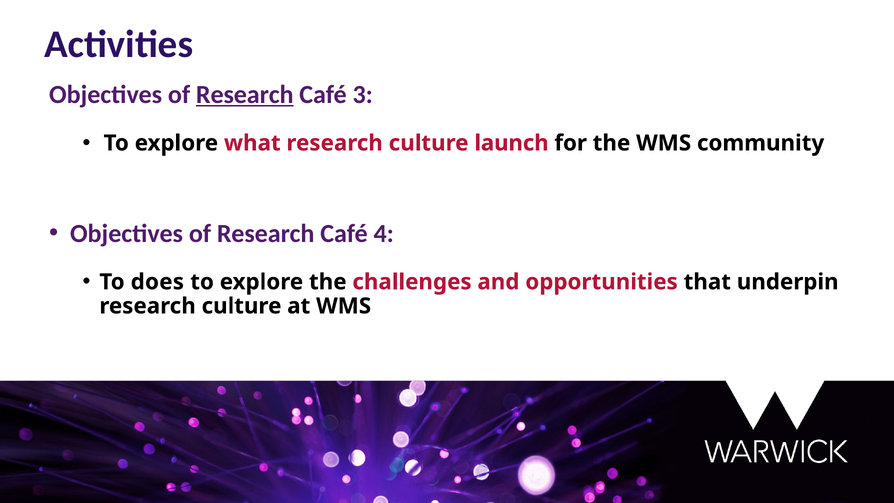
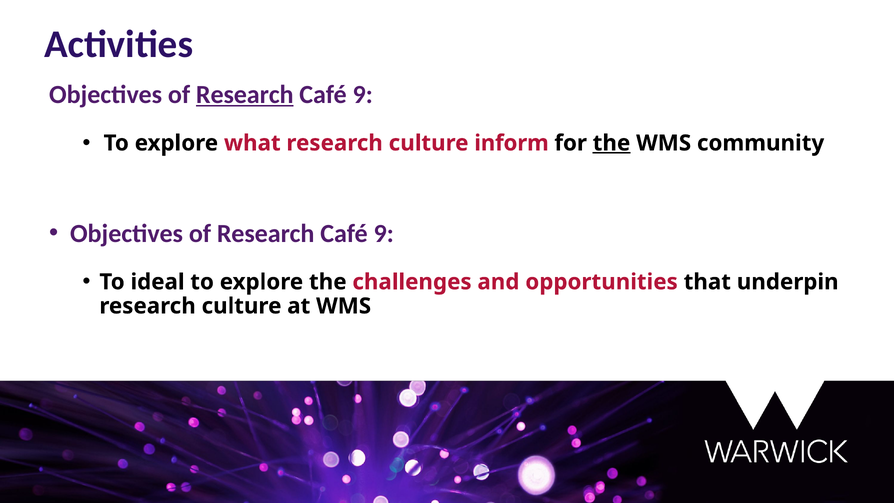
3 at (363, 95): 3 -> 9
launch: launch -> inform
the at (612, 143) underline: none -> present
4 at (384, 233): 4 -> 9
does: does -> ideal
